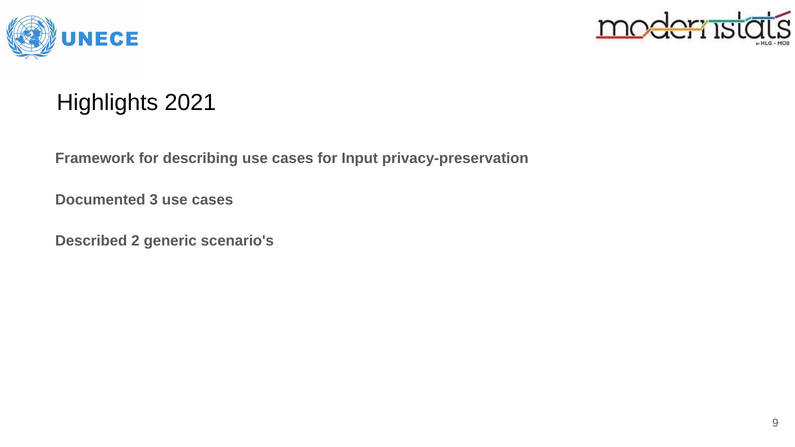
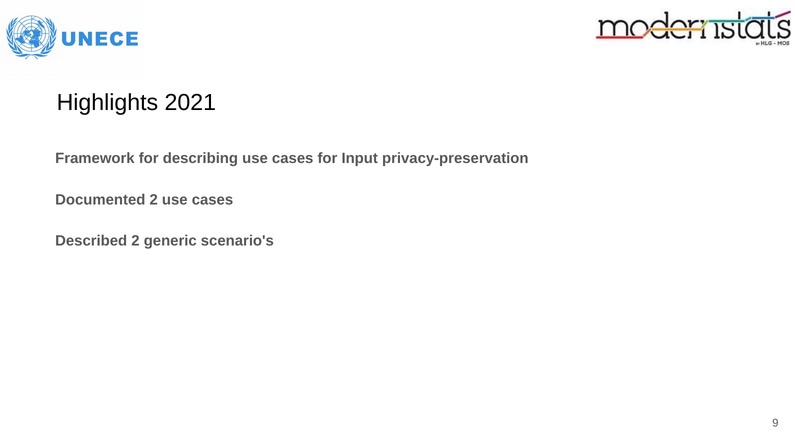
Documented 3: 3 -> 2
